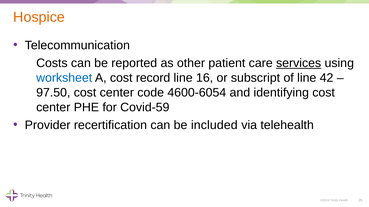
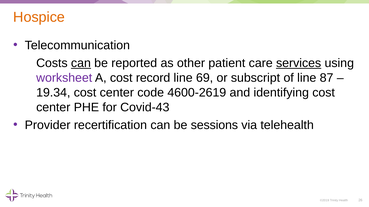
can at (81, 63) underline: none -> present
worksheet colour: blue -> purple
16: 16 -> 69
42: 42 -> 87
97.50: 97.50 -> 19.34
4600-6054: 4600-6054 -> 4600-2619
Covid-59: Covid-59 -> Covid-43
included: included -> sessions
